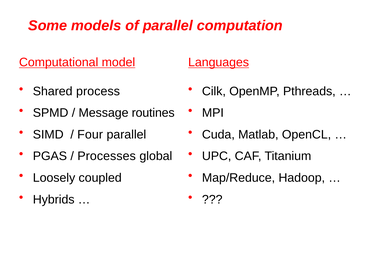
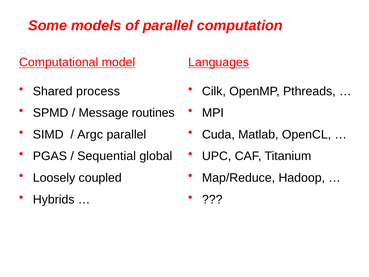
Four: Four -> Argc
Processes: Processes -> Sequential
